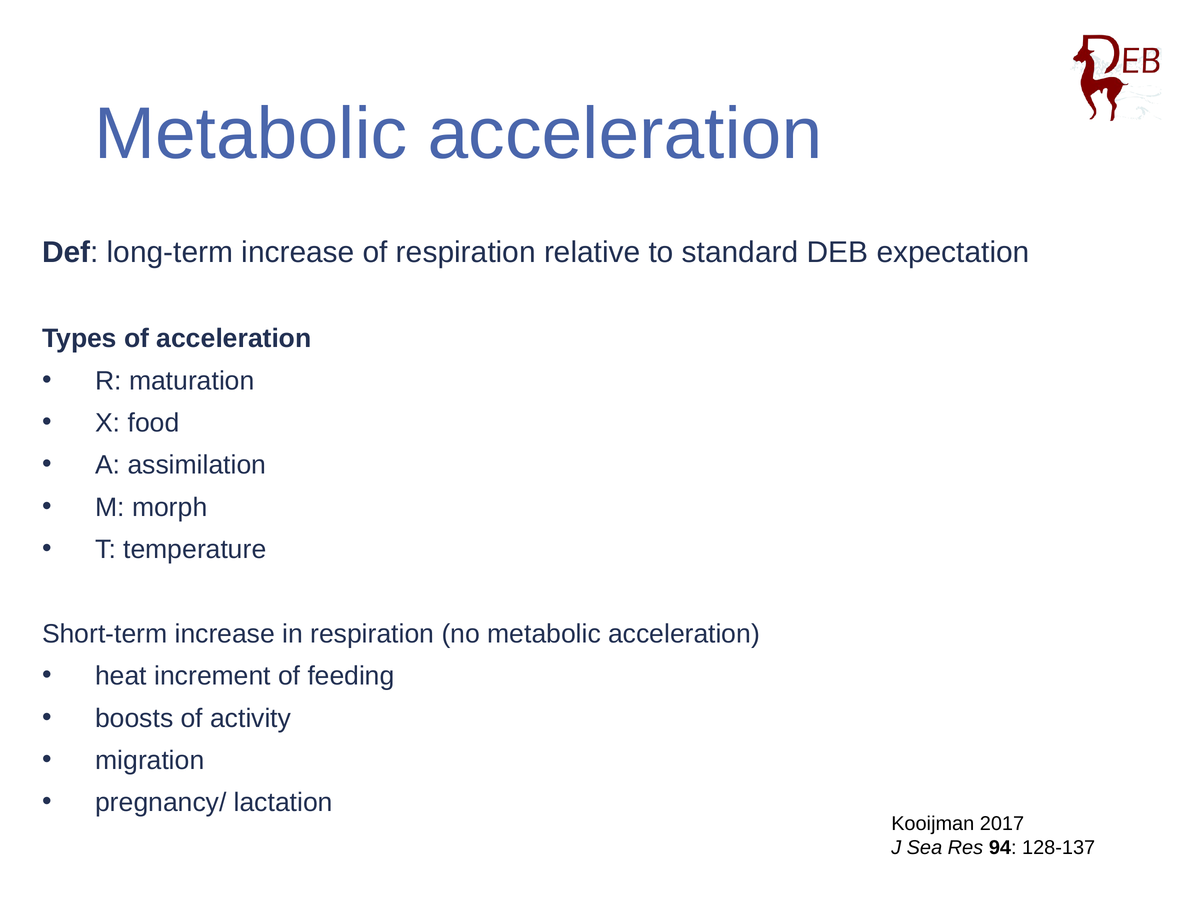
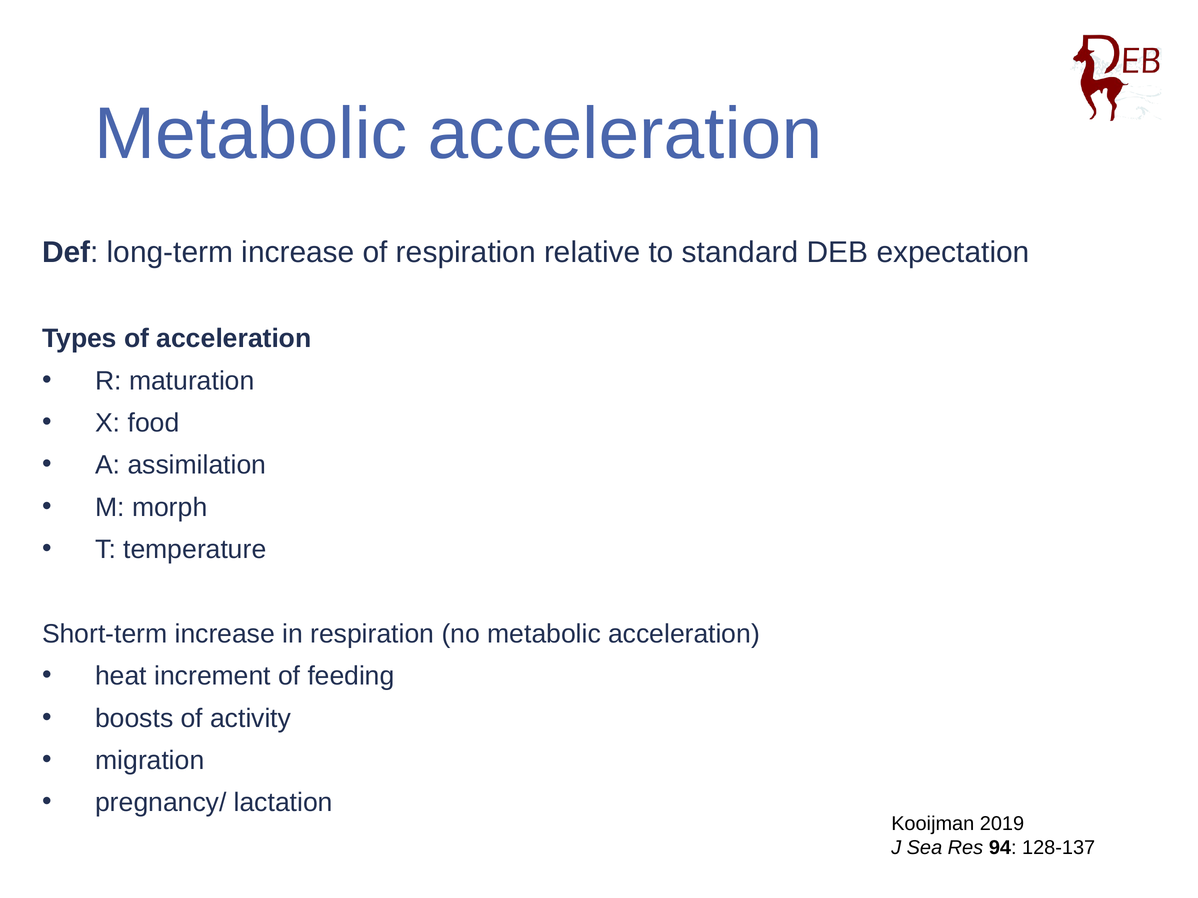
2017: 2017 -> 2019
